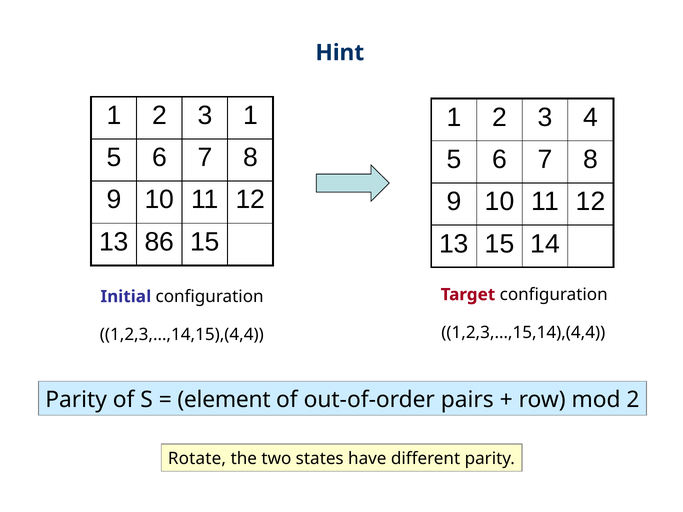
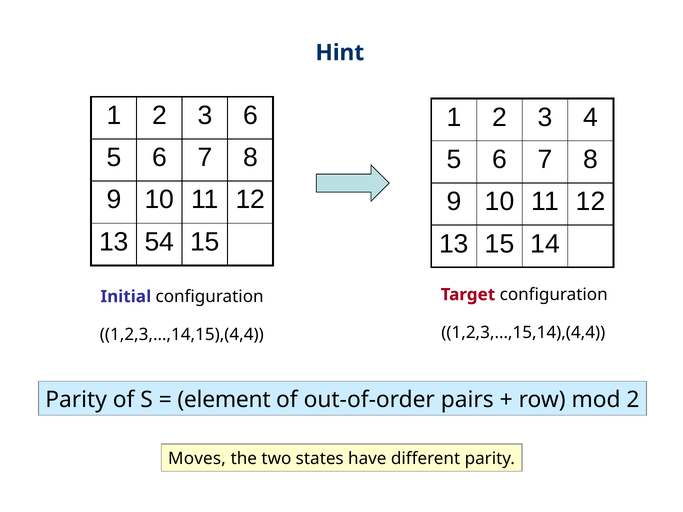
3 1: 1 -> 6
86: 86 -> 54
Rotate: Rotate -> Moves
